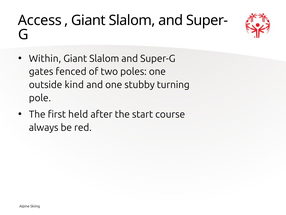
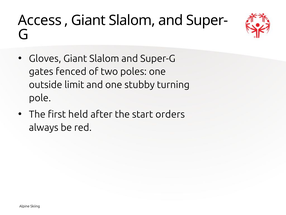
Within: Within -> Gloves
kind: kind -> limit
course: course -> orders
